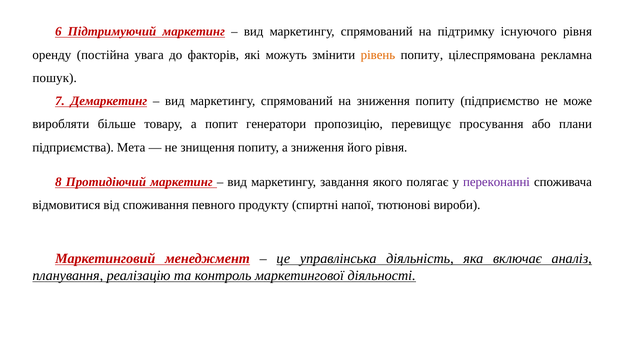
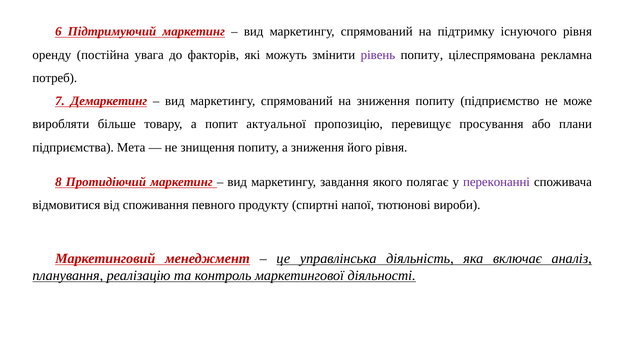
рівень colour: orange -> purple
пошук: пошук -> потреб
генератори: генератори -> актуальної
